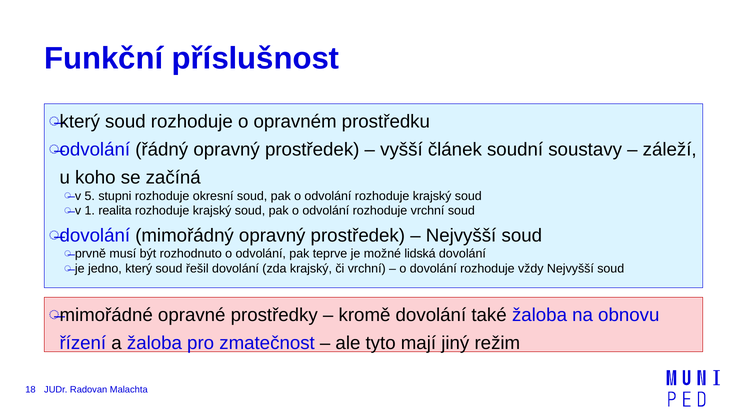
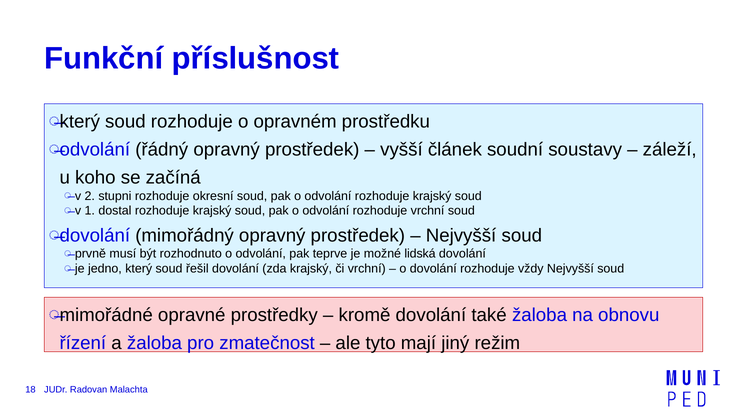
5: 5 -> 2
realita: realita -> dostal
